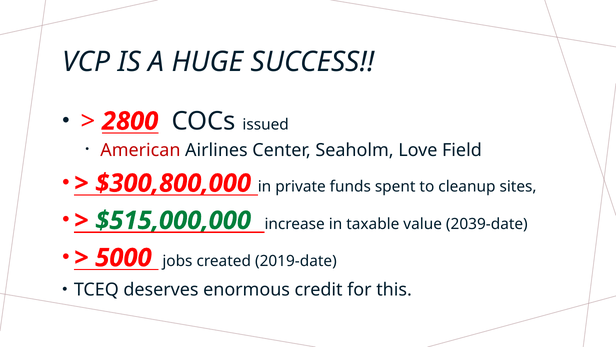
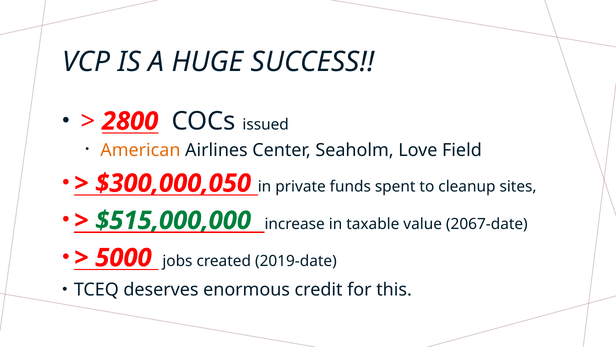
American colour: red -> orange
$300,800,000: $300,800,000 -> $300,000,050
2039-date: 2039-date -> 2067-date
